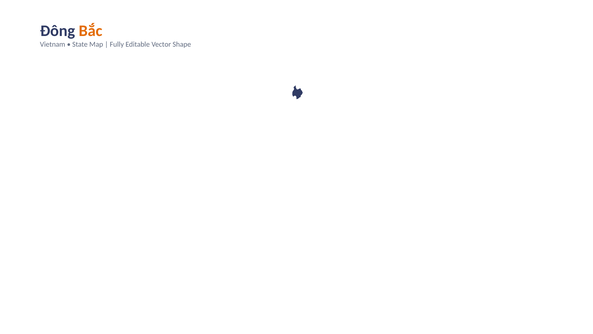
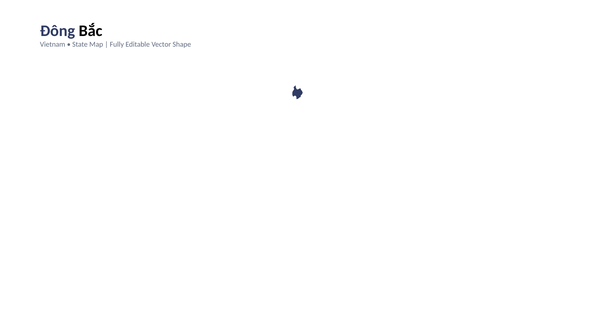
Bắc colour: orange -> black
